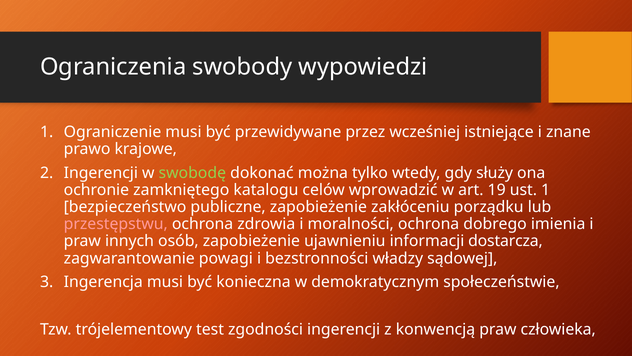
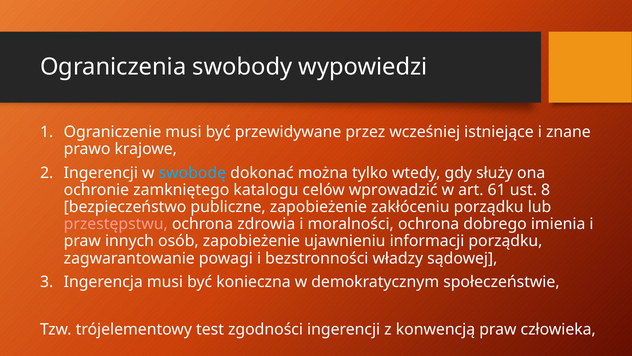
swobodę colour: light green -> light blue
19: 19 -> 61
ust 1: 1 -> 8
informacji dostarcza: dostarcza -> porządku
